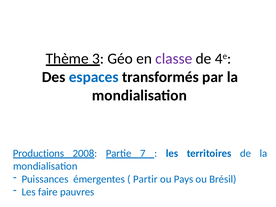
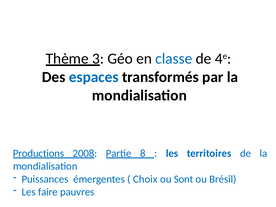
classe colour: purple -> blue
7: 7 -> 8
Partir: Partir -> Choix
Pays: Pays -> Sont
